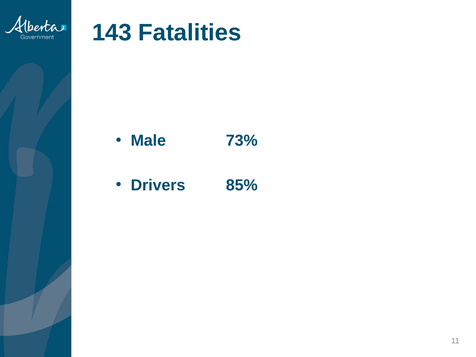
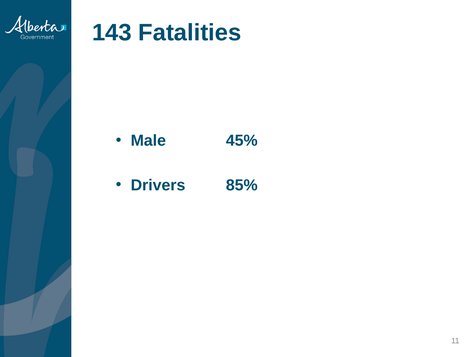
73%: 73% -> 45%
